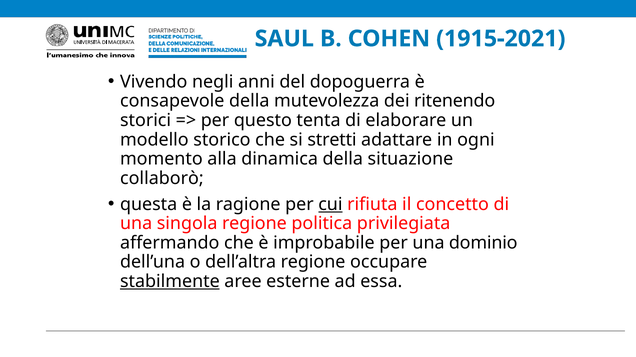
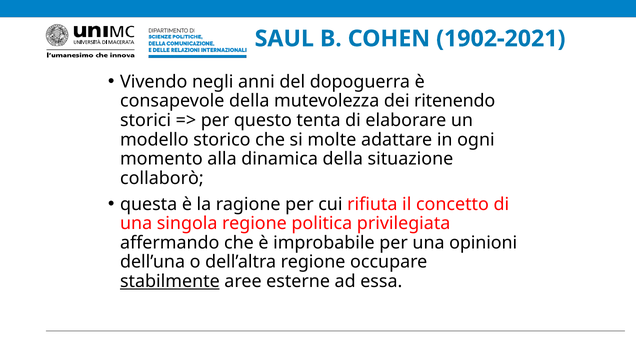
1915-2021: 1915-2021 -> 1902-2021
stretti: stretti -> molte
cui underline: present -> none
dominio: dominio -> opinioni
